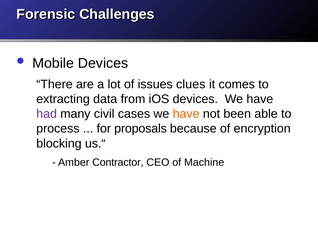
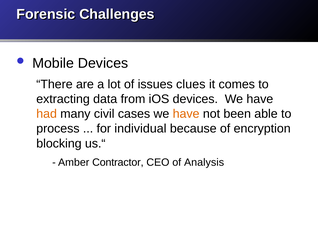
had colour: purple -> orange
proposals: proposals -> individual
Machine: Machine -> Analysis
